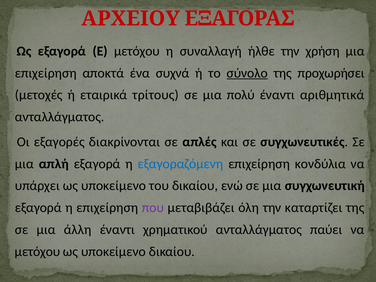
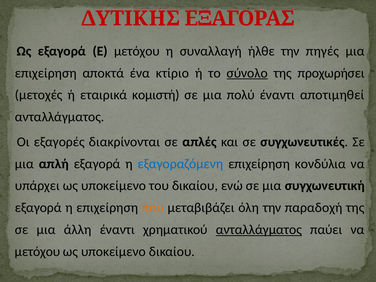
ΑΡΧΕΙΟΥ: ΑΡΧΕΙΟΥ -> ΔΥΤΙΚΗΣ
χρήση: χρήση -> πηγές
συχνά: συχνά -> κτίριο
τρίτους: τρίτους -> κομιστή
αριθμητικά: αριθμητικά -> αποτιμηθεί
που colour: purple -> orange
καταρτίζει: καταρτίζει -> παραδοχή
ανταλλάγματος at (259, 230) underline: none -> present
